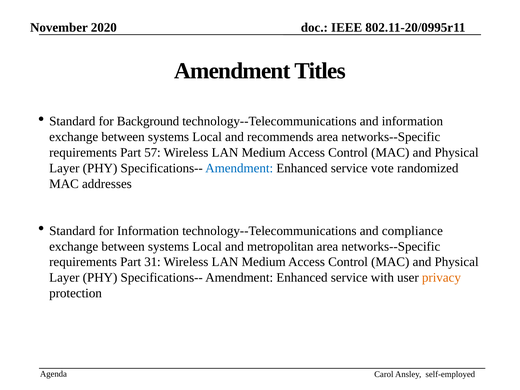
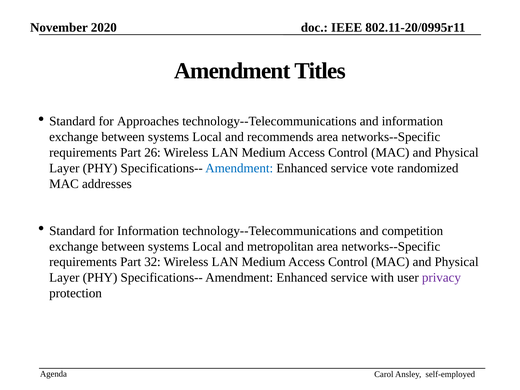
Background: Background -> Approaches
57: 57 -> 26
compliance: compliance -> competition
31: 31 -> 32
privacy colour: orange -> purple
